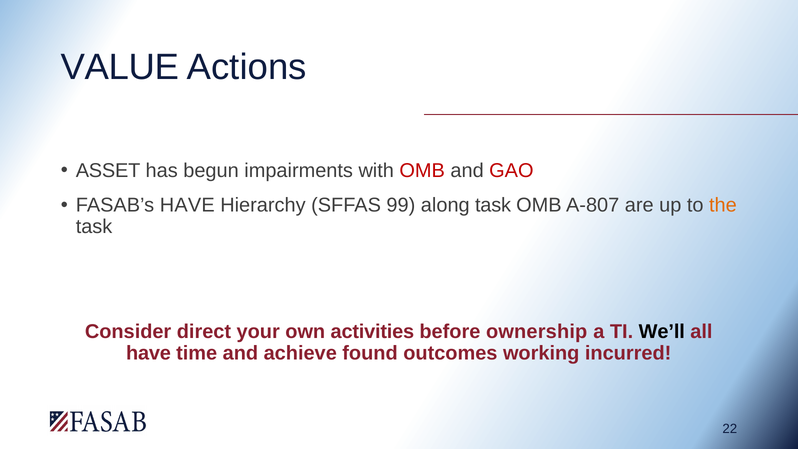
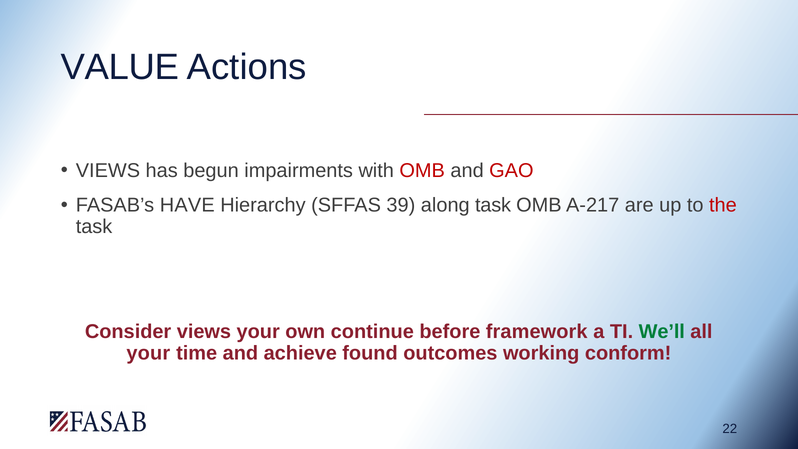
ASSET at (108, 170): ASSET -> VIEWS
99: 99 -> 39
A-807: A-807 -> A-217
the colour: orange -> red
Consider direct: direct -> views
activities: activities -> continue
ownership: ownership -> framework
We’ll colour: black -> green
have at (149, 353): have -> your
incurred: incurred -> conform
